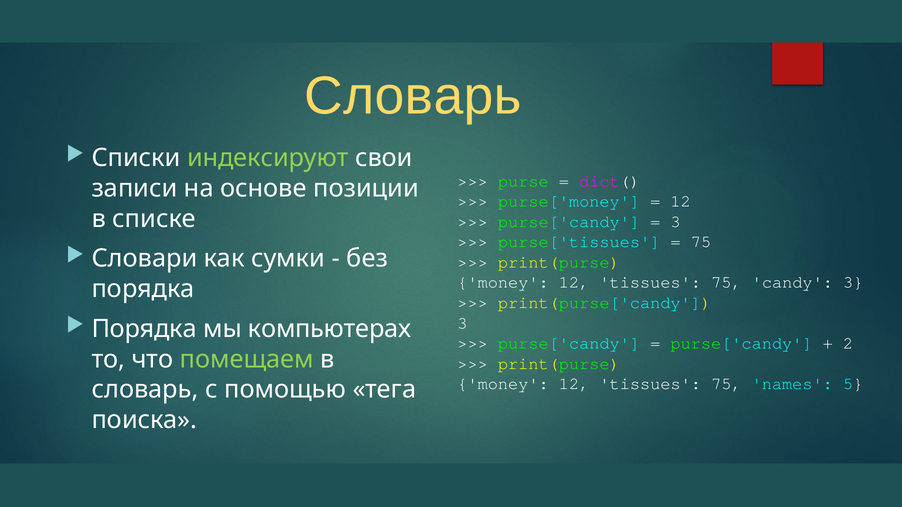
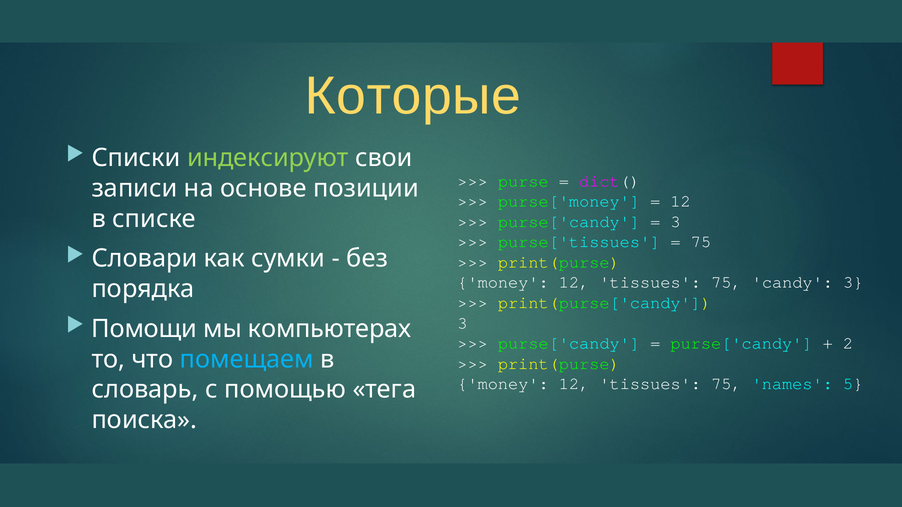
Словарь at (413, 96): Словарь -> Которые
Порядка at (144, 329): Порядка -> Помощи
помещаем colour: light green -> light blue
